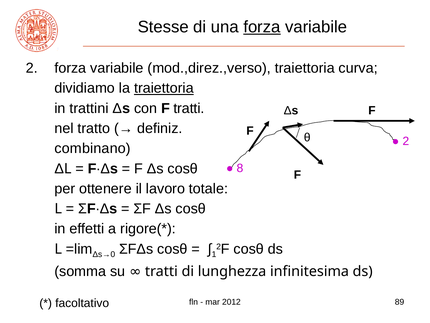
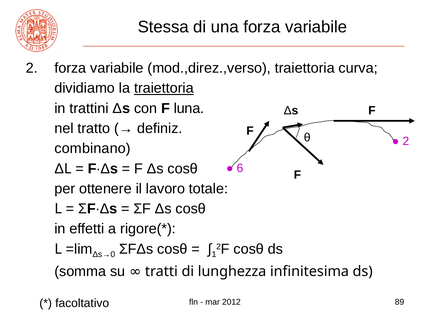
Stesse: Stesse -> Stessa
forza at (262, 27) underline: present -> none
F tratti: tratti -> luna
8: 8 -> 6
